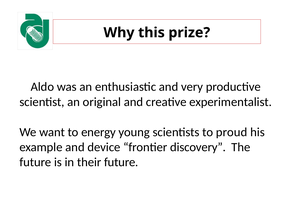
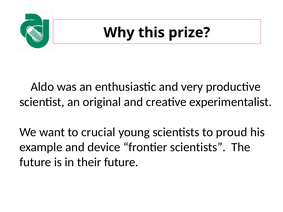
energy: energy -> crucial
frontier discovery: discovery -> scientists
